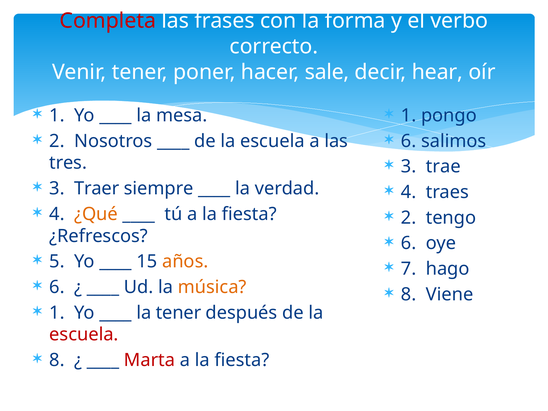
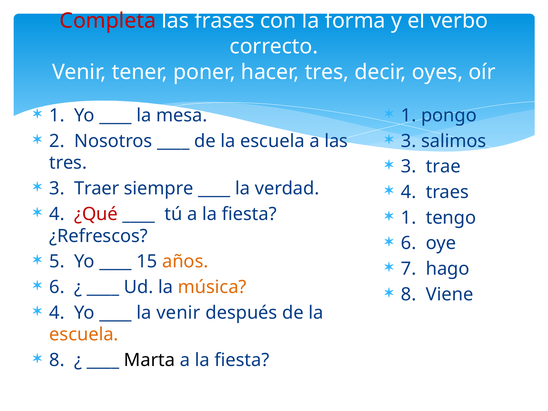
hacer sale: sale -> tres
hear: hear -> oyes
6 at (409, 141): 6 -> 3
¿Qué colour: orange -> red
2 at (409, 218): 2 -> 1
1 at (57, 313): 1 -> 4
la tener: tener -> venir
escuela at (84, 335) colour: red -> orange
Marta colour: red -> black
